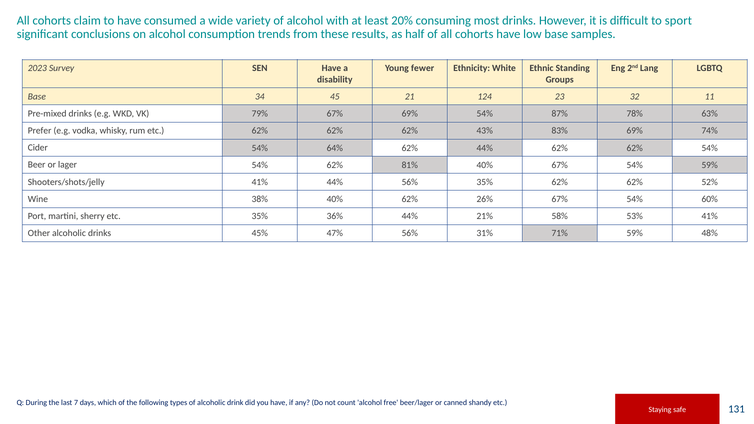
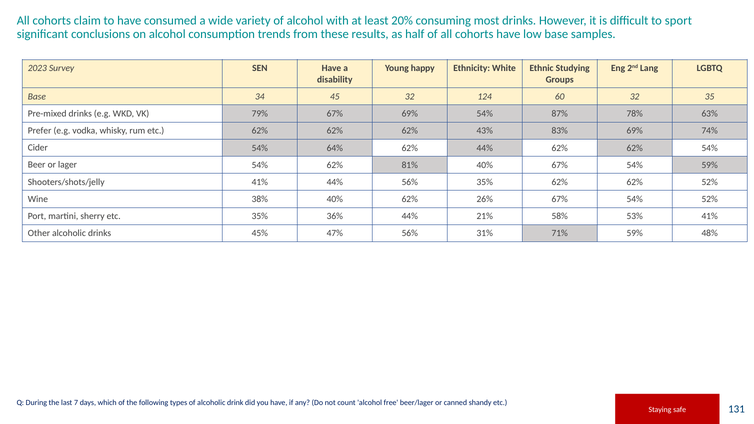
fewer: fewer -> happy
Standing: Standing -> Studying
45 21: 21 -> 32
23: 23 -> 60
11: 11 -> 35
54% 60%: 60% -> 52%
